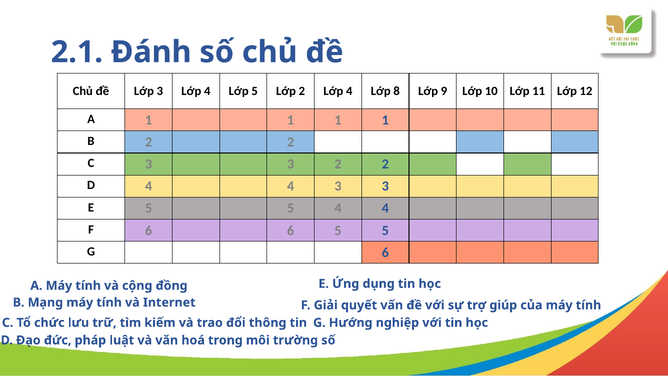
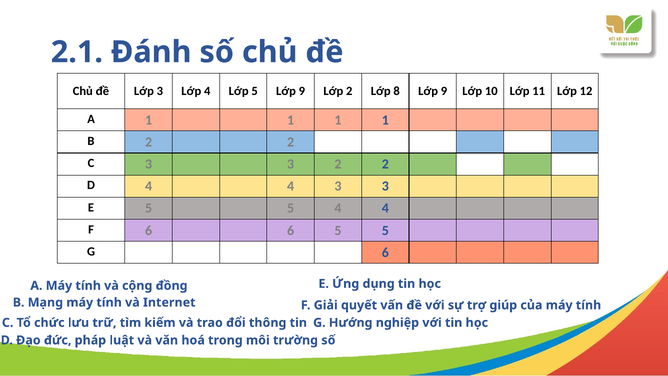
5 Lớp 2: 2 -> 9
4 at (349, 91): 4 -> 2
